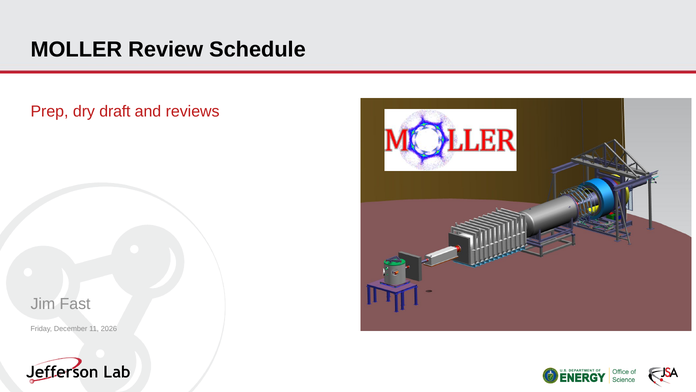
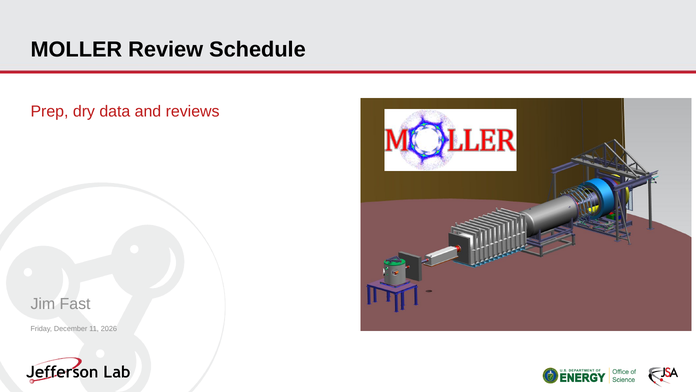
draft: draft -> data
